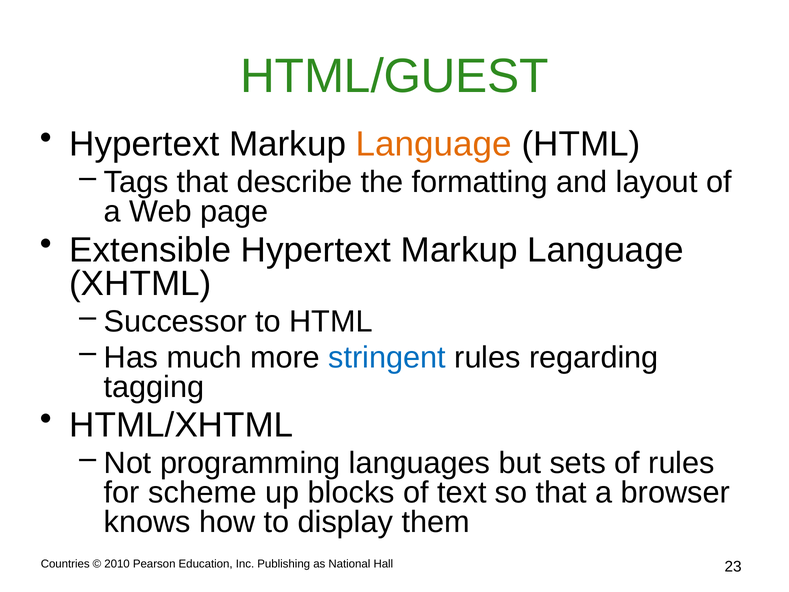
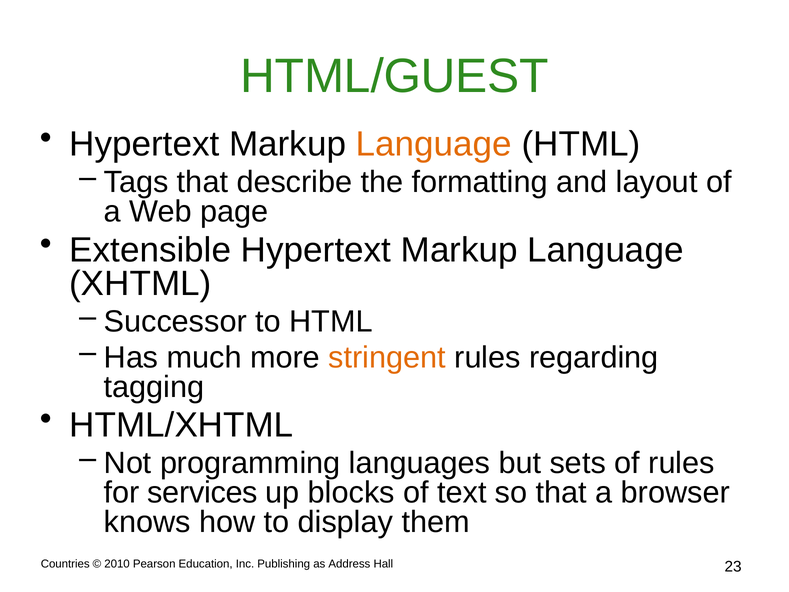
stringent colour: blue -> orange
scheme: scheme -> services
National: National -> Address
